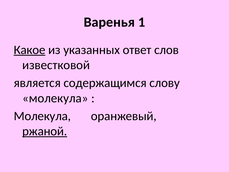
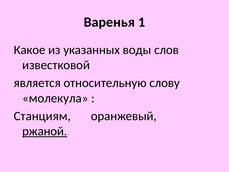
Какое underline: present -> none
ответ: ответ -> воды
содержащимся: содержащимся -> относительную
Молекула at (42, 116): Молекула -> Станциям
